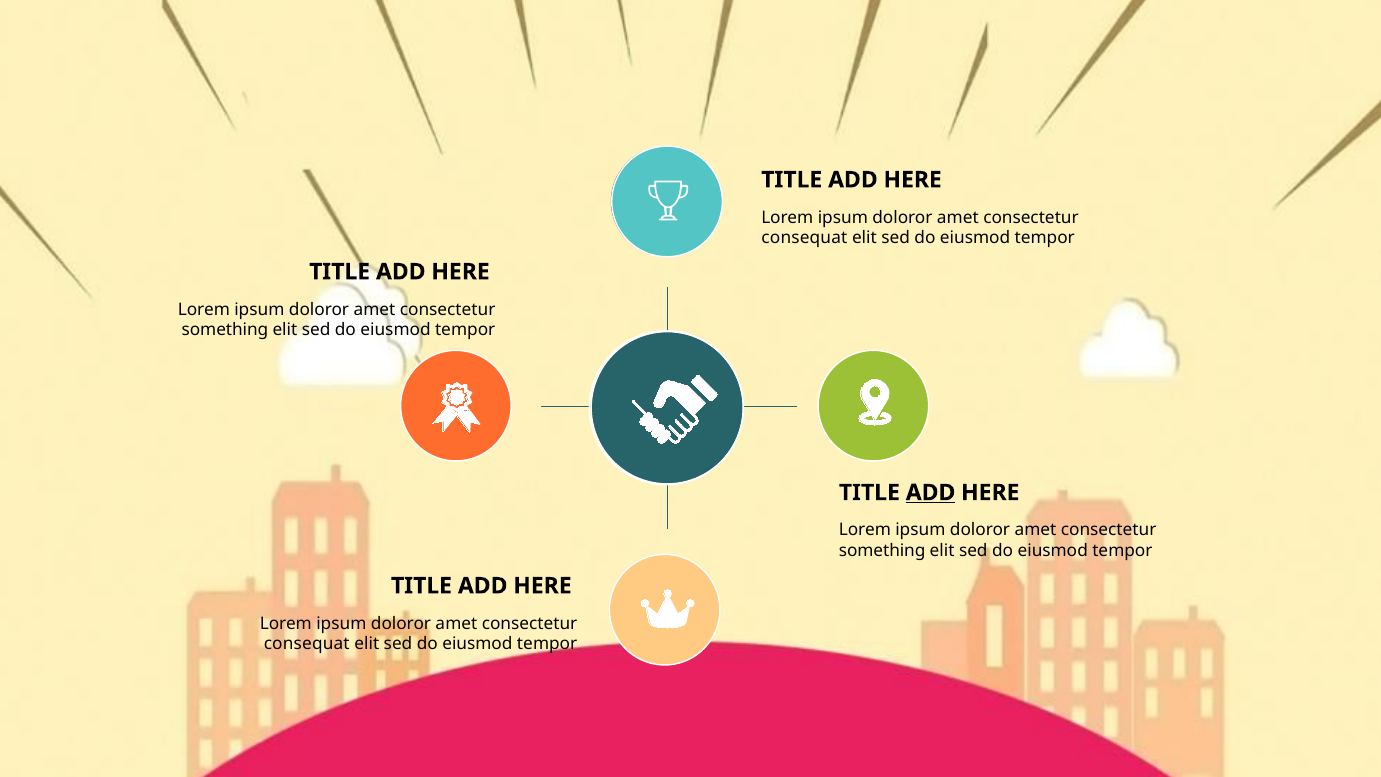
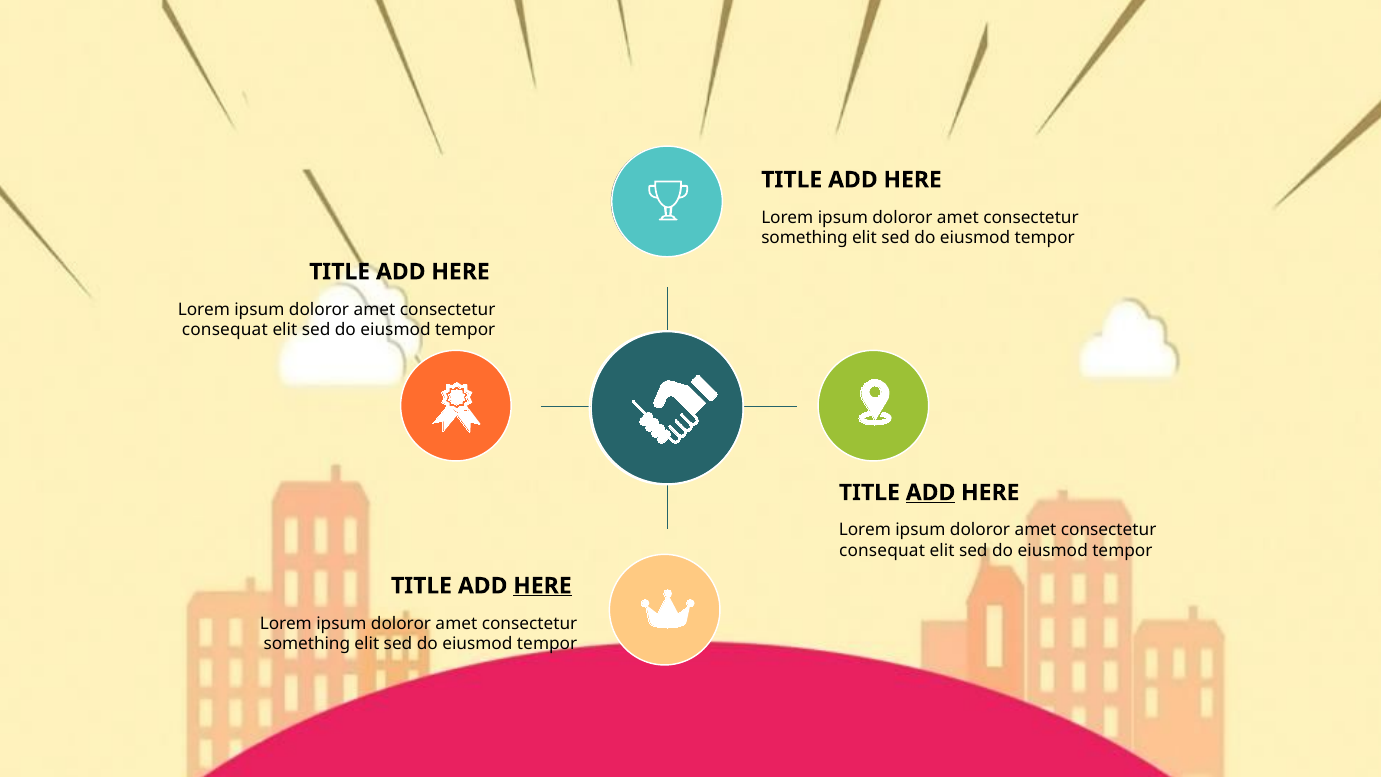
consequat at (804, 238): consequat -> something
something at (225, 330): something -> consequat
something at (882, 551): something -> consequat
HERE at (542, 586) underline: none -> present
consequat at (307, 644): consequat -> something
